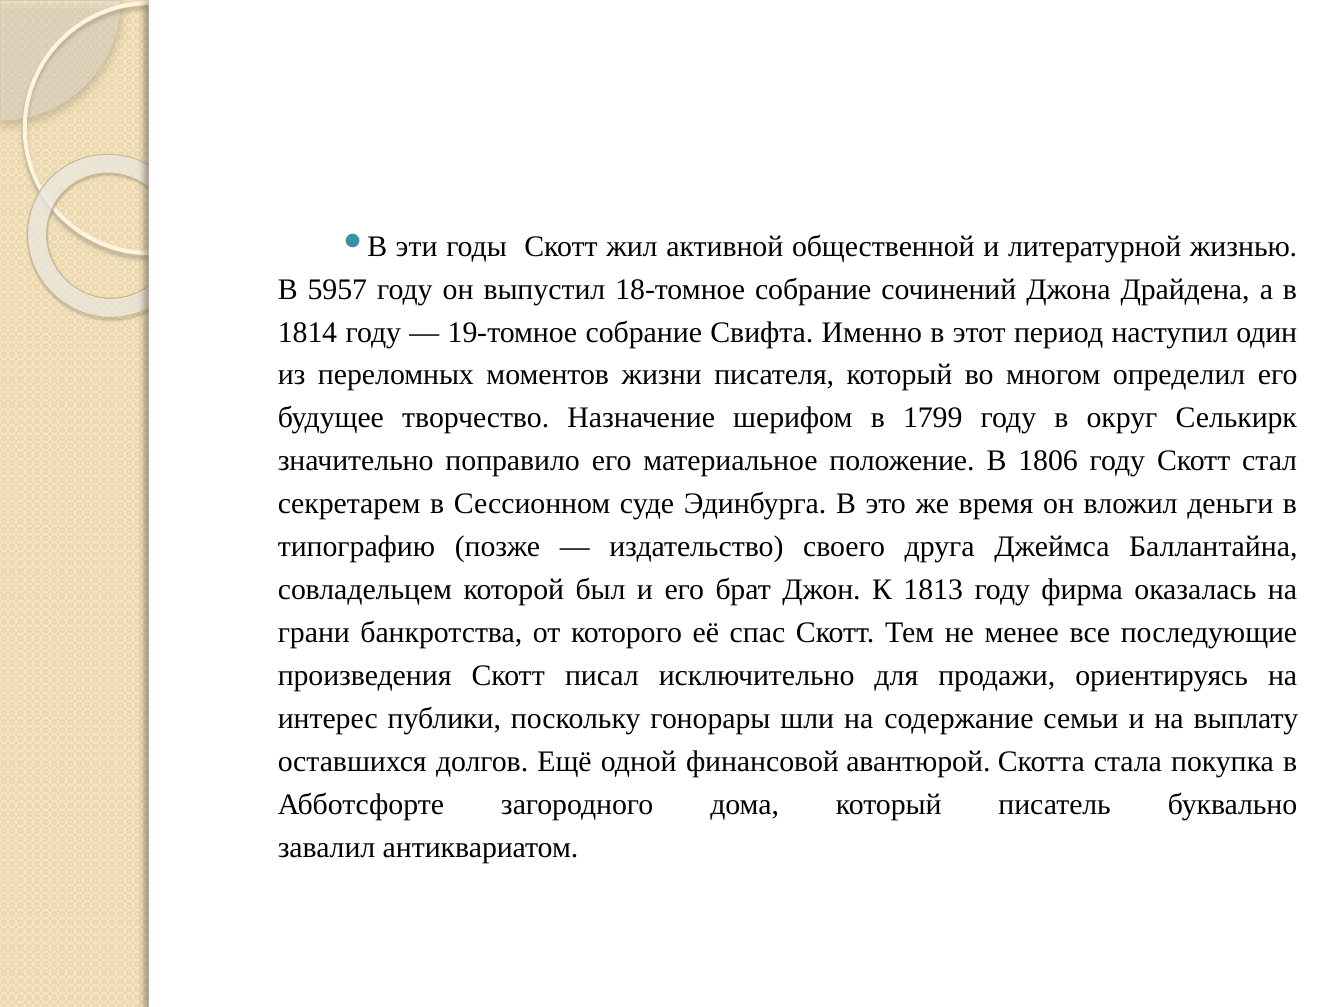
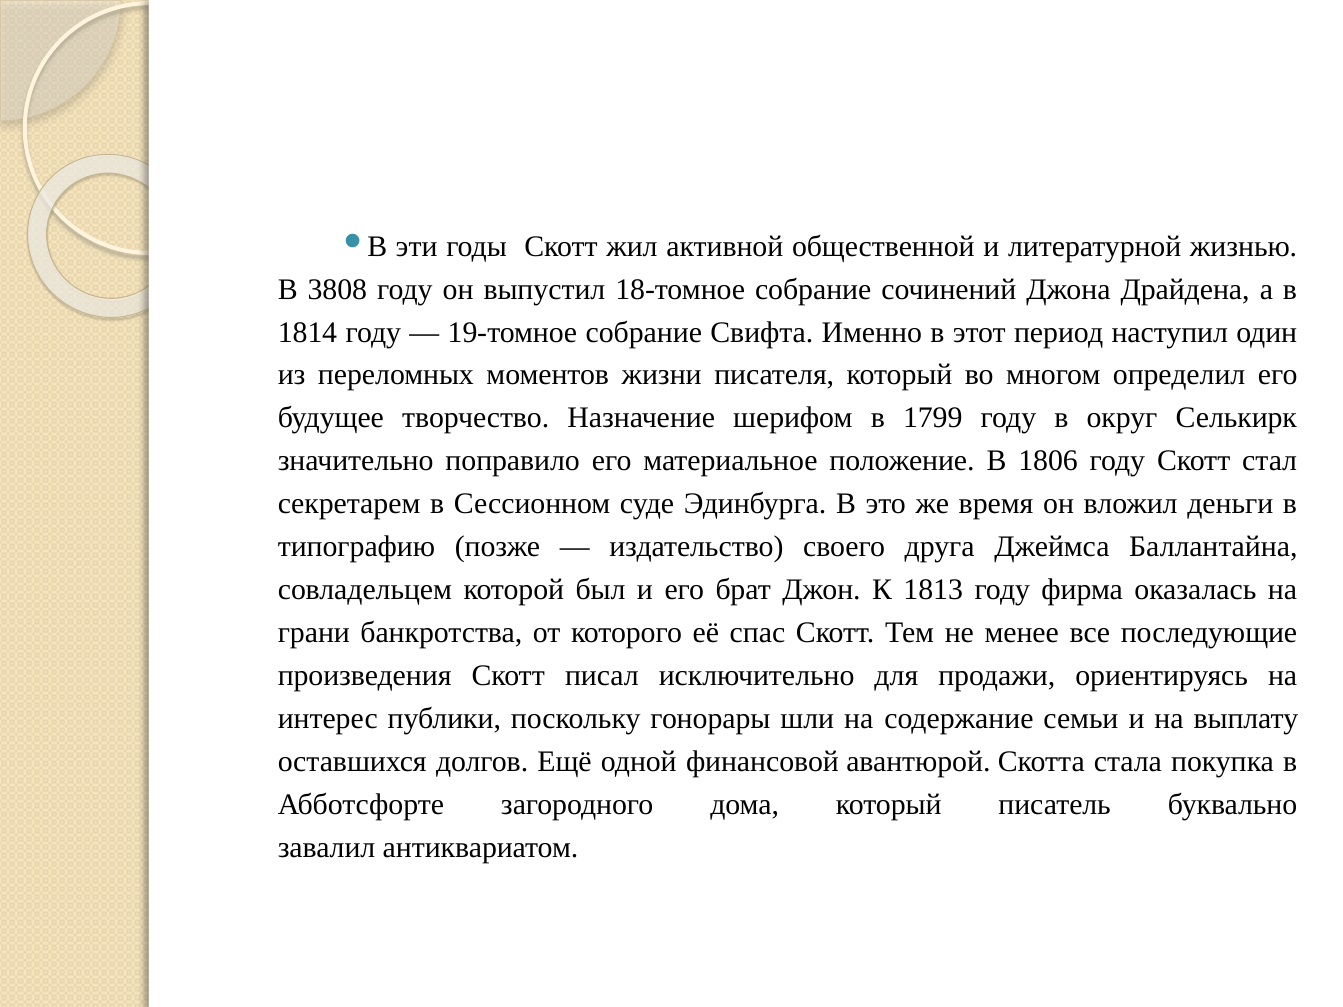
5957: 5957 -> 3808
